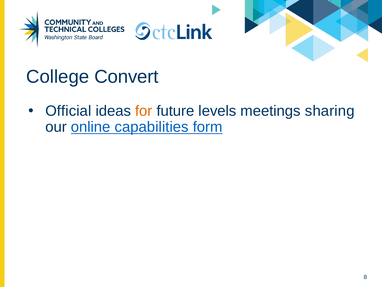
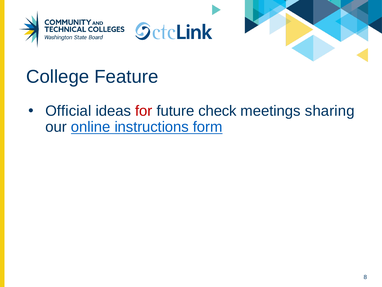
Convert: Convert -> Feature
for colour: orange -> red
levels: levels -> check
capabilities: capabilities -> instructions
